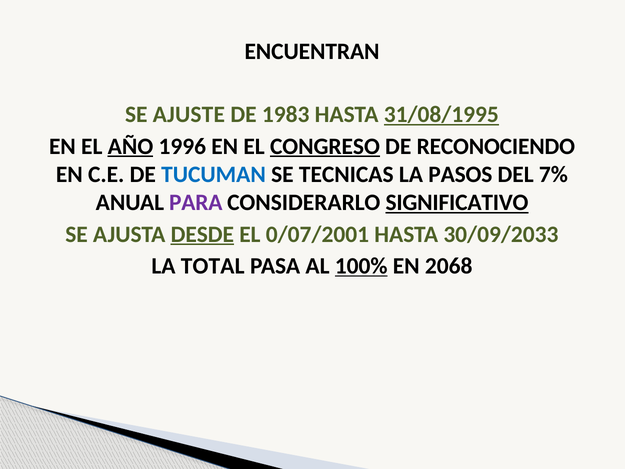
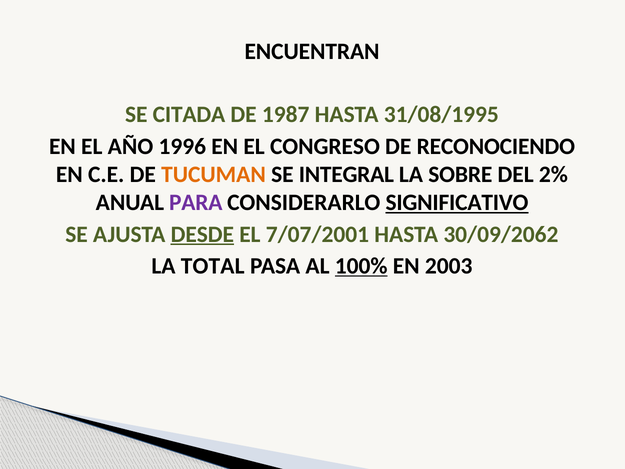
AJUSTE: AJUSTE -> CITADA
1983: 1983 -> 1987
31/08/1995 underline: present -> none
AÑO underline: present -> none
CONGRESO underline: present -> none
TUCUMAN colour: blue -> orange
TECNICAS: TECNICAS -> INTEGRAL
PASOS: PASOS -> SOBRE
7%: 7% -> 2%
0/07/2001: 0/07/2001 -> 7/07/2001
30/09/2033: 30/09/2033 -> 30/09/2062
2068: 2068 -> 2003
